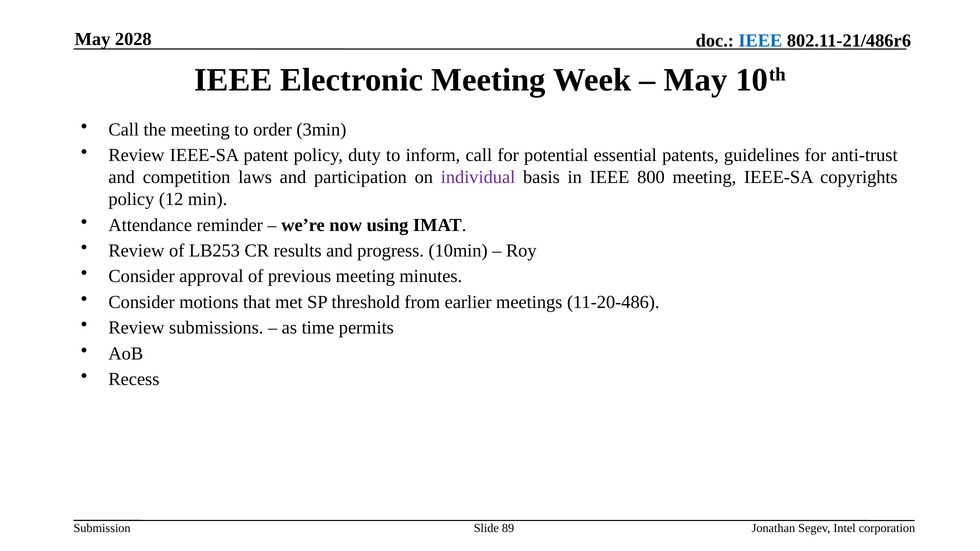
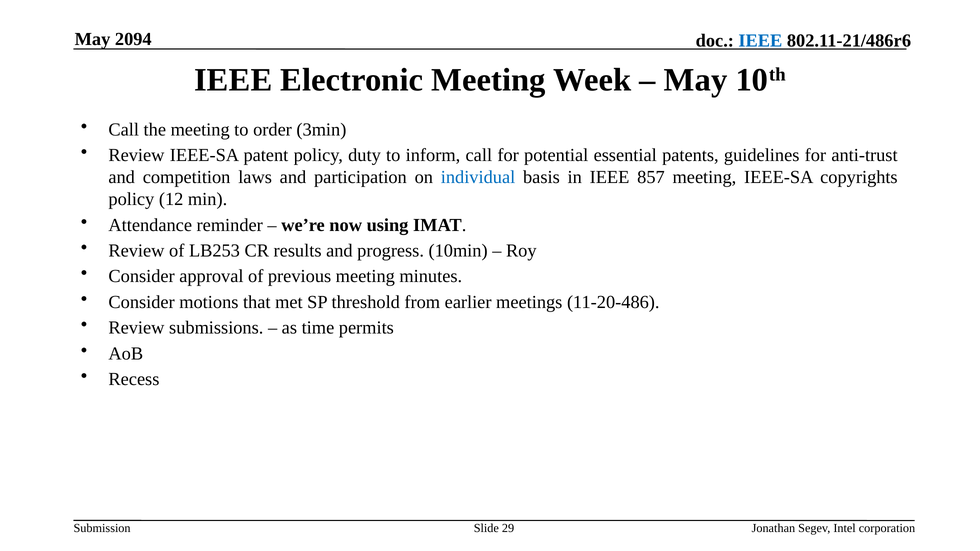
2028: 2028 -> 2094
individual colour: purple -> blue
800: 800 -> 857
89: 89 -> 29
